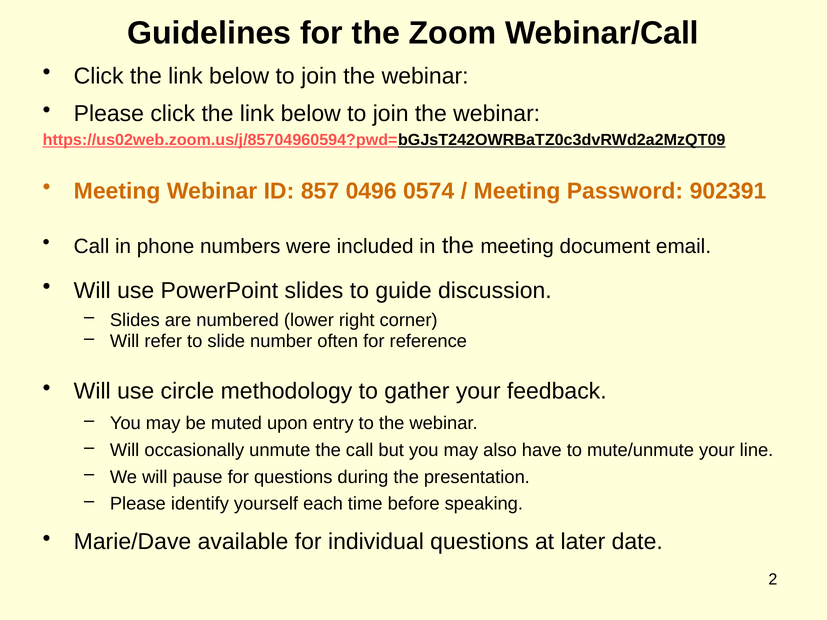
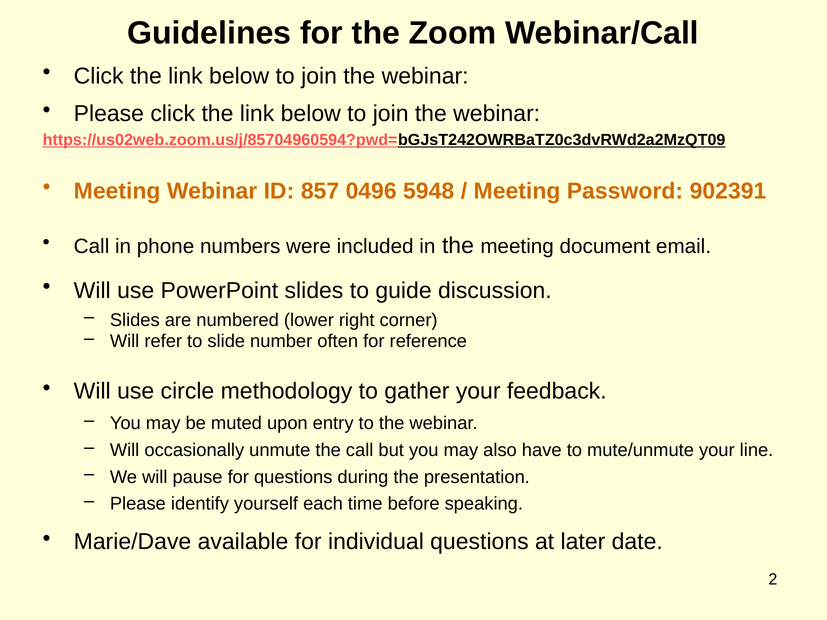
0574: 0574 -> 5948
